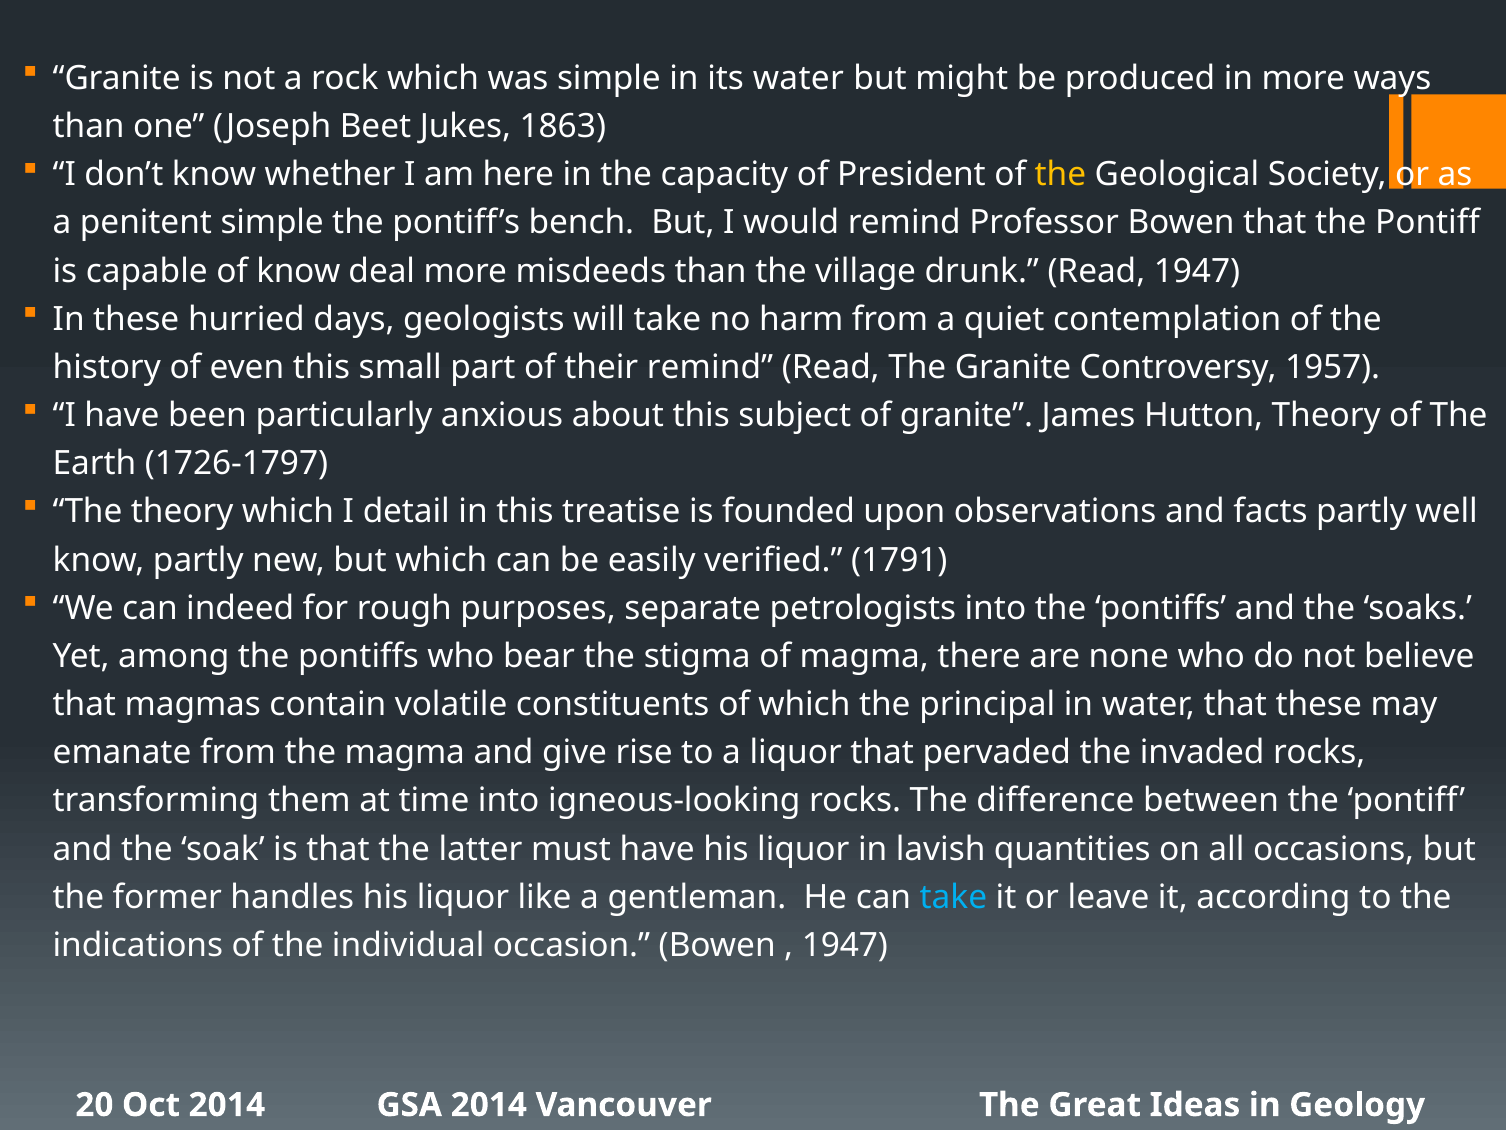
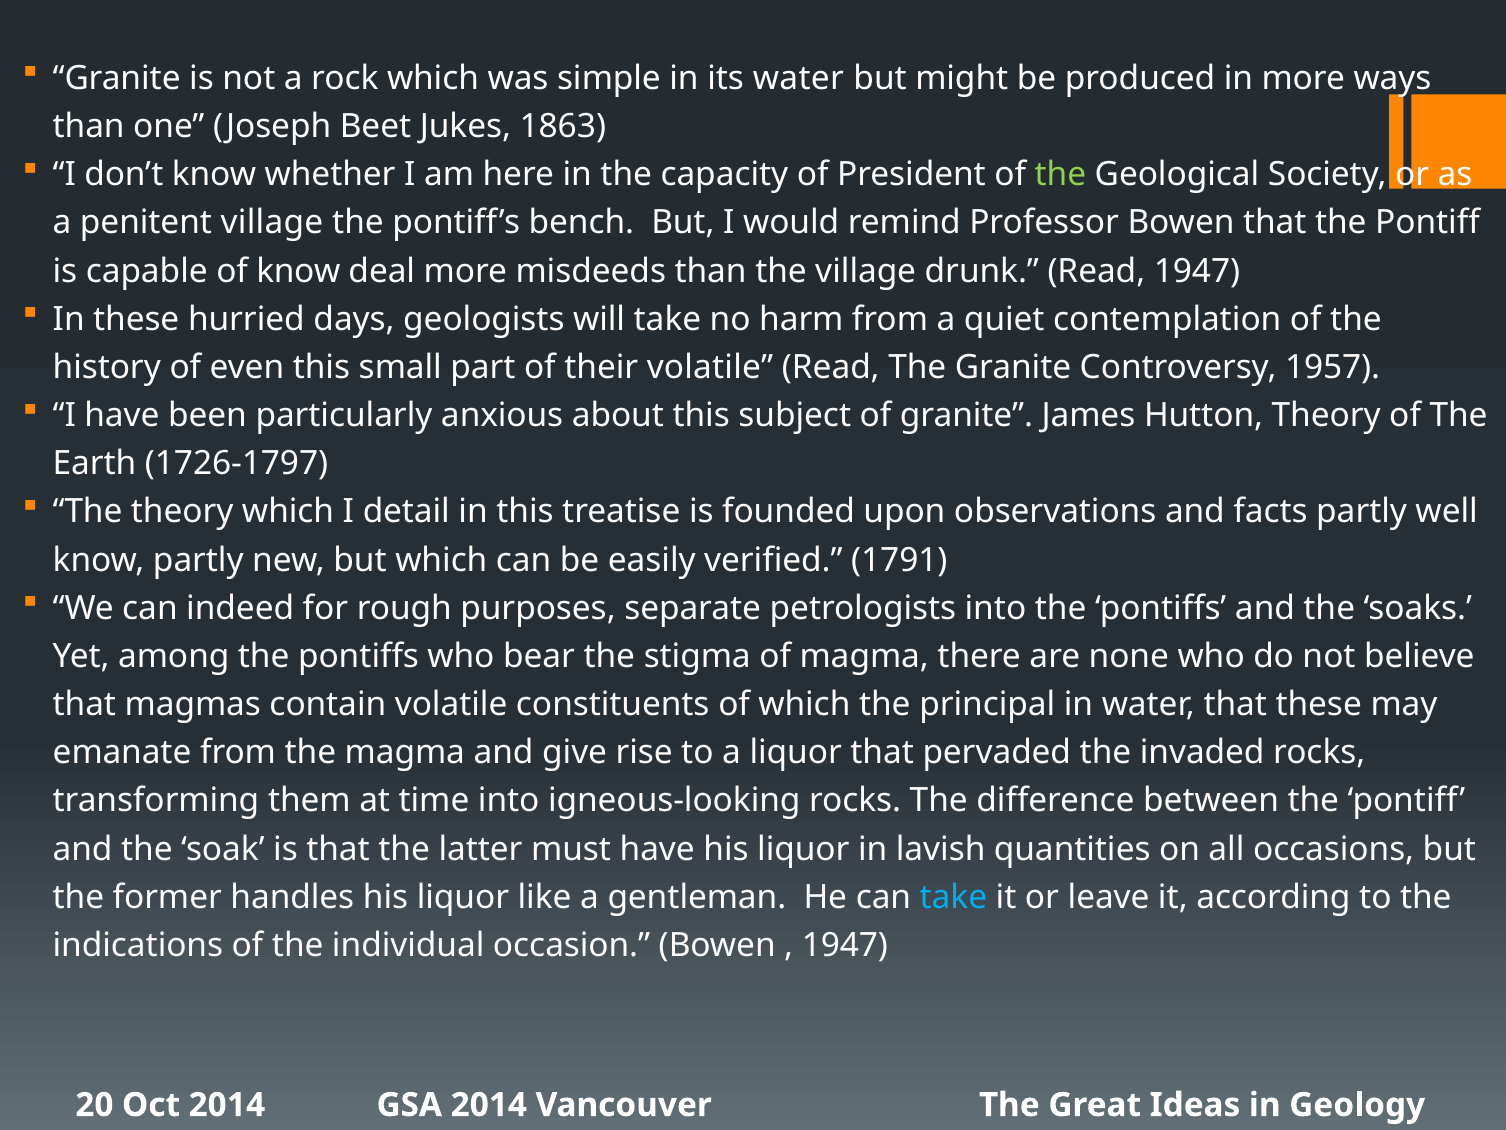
the at (1060, 175) colour: yellow -> light green
penitent simple: simple -> village
their remind: remind -> volatile
